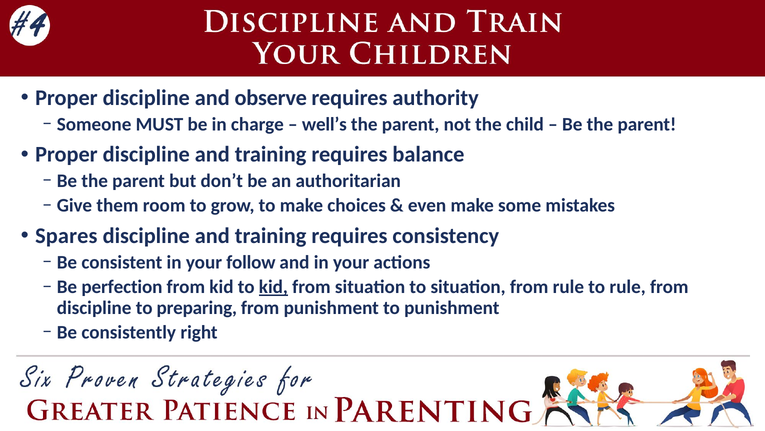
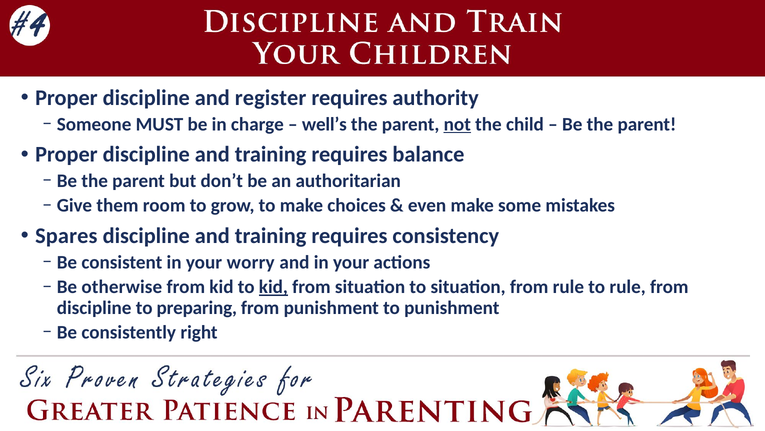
observe: observe -> register
not underline: none -> present
follow: follow -> worry
perfection: perfection -> otherwise
